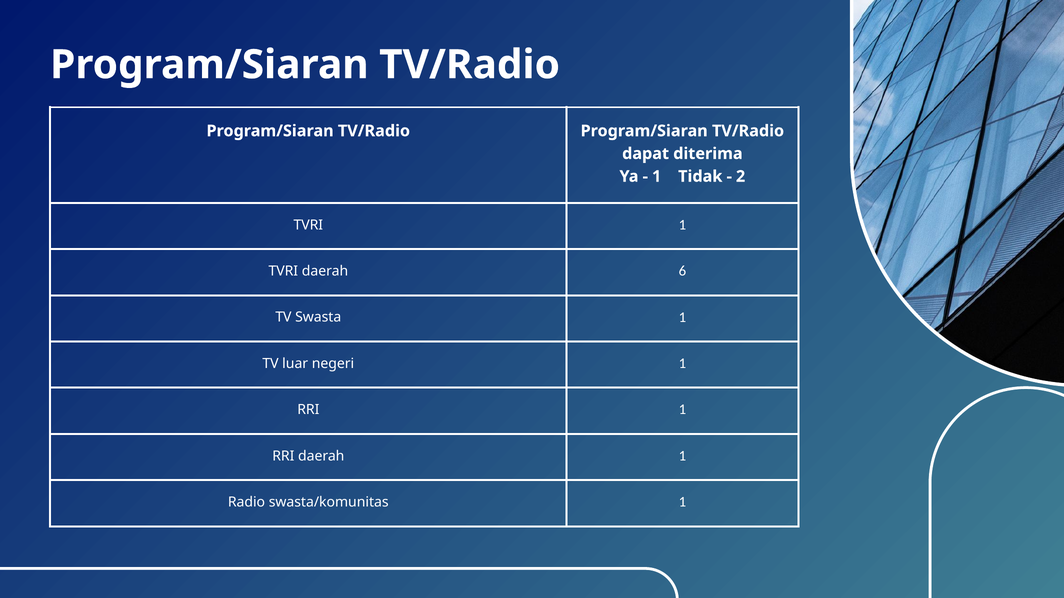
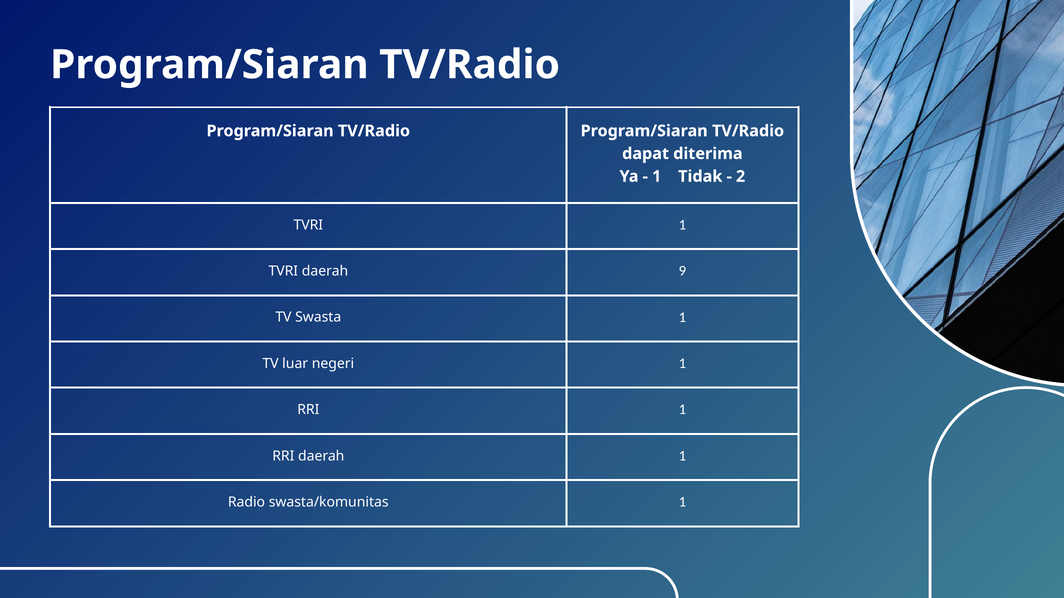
6: 6 -> 9
